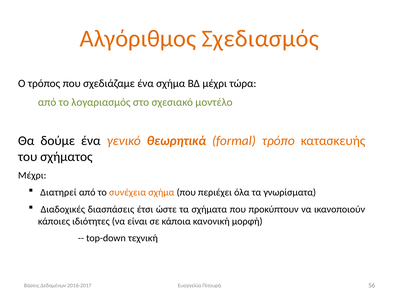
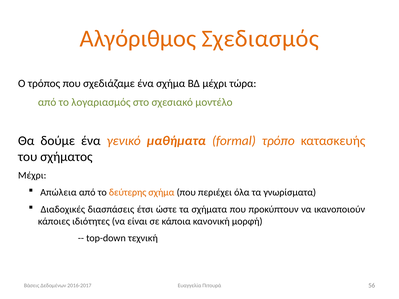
θεωρητικά: θεωρητικά -> μαθήματα
Διατηρεί: Διατηρεί -> Απώλεια
συνέχεια: συνέχεια -> δεύτερης
